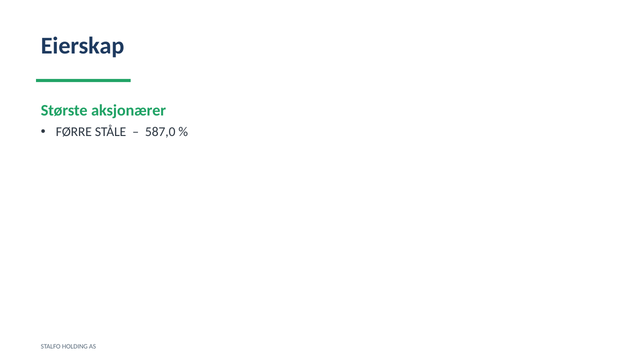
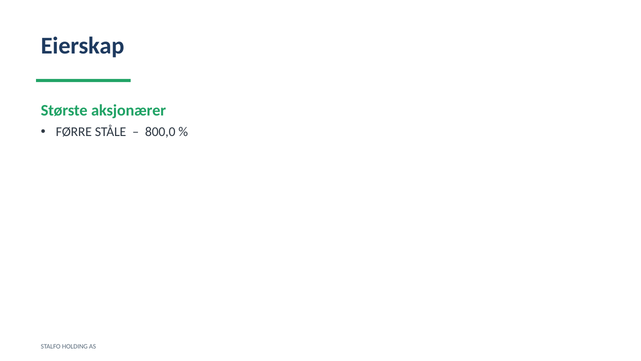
587,0: 587,0 -> 800,0
